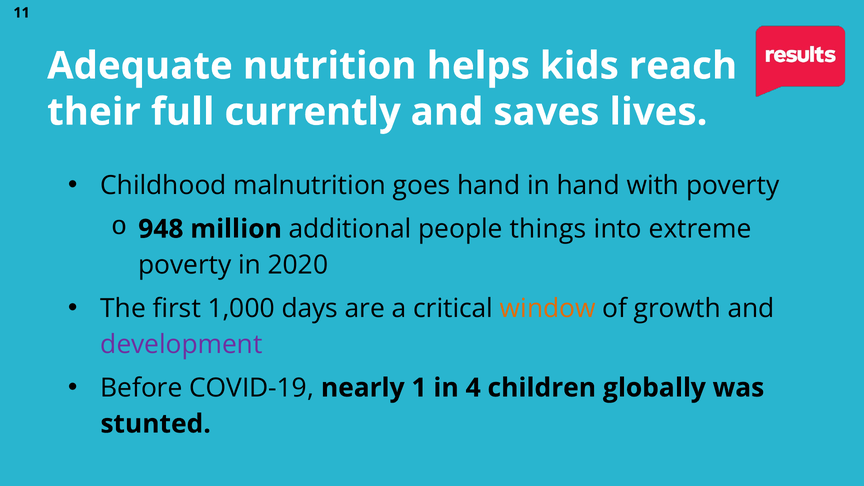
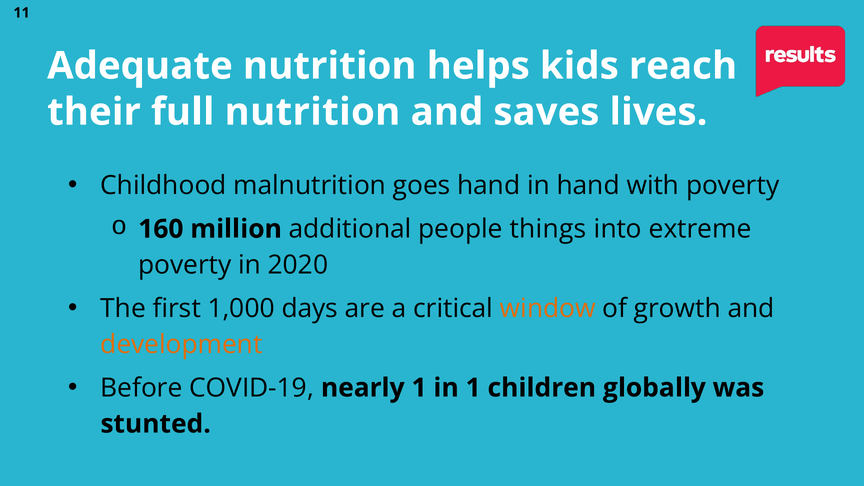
full currently: currently -> nutrition
948: 948 -> 160
development colour: purple -> orange
in 4: 4 -> 1
